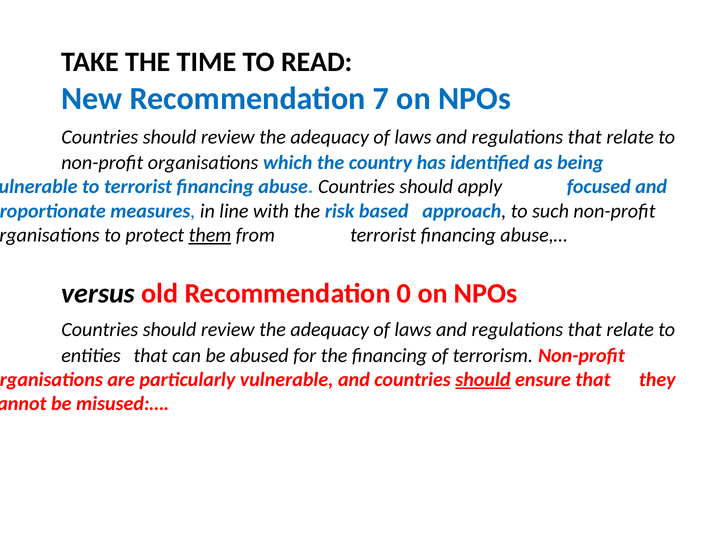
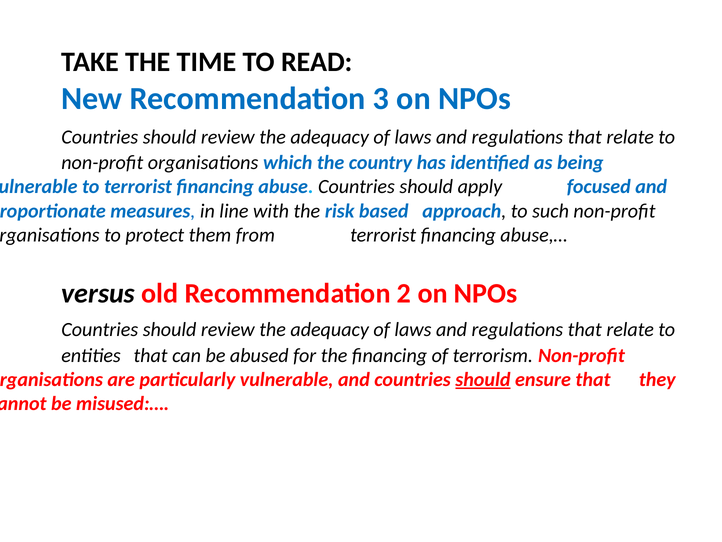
7: 7 -> 3
them underline: present -> none
0: 0 -> 2
